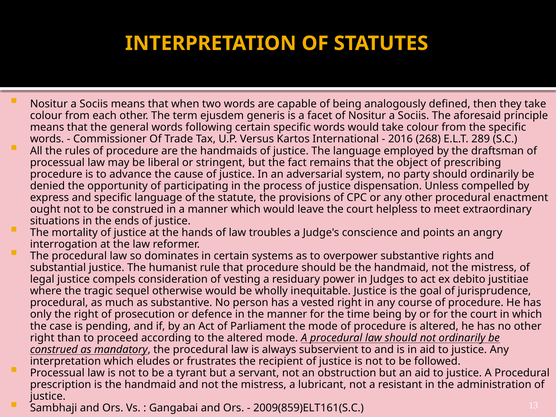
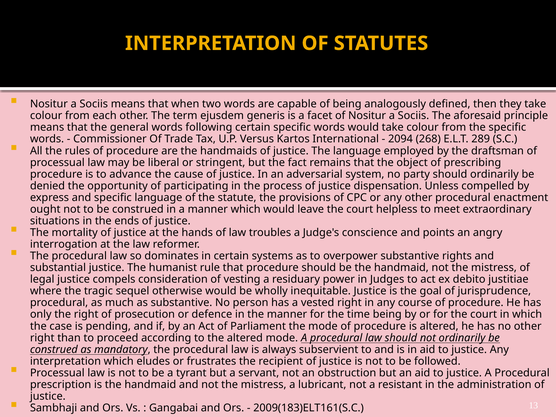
2016: 2016 -> 2094
2009(859)ELT161(S.C: 2009(859)ELT161(S.C -> 2009(183)ELT161(S.C
